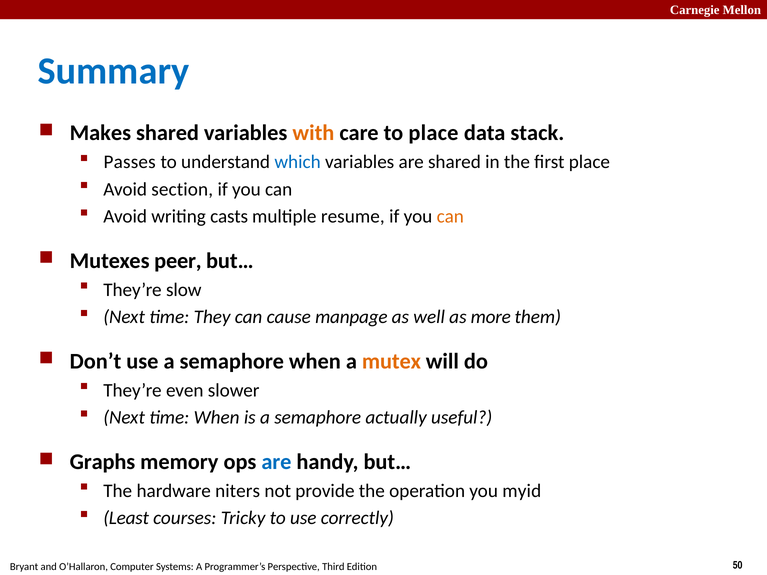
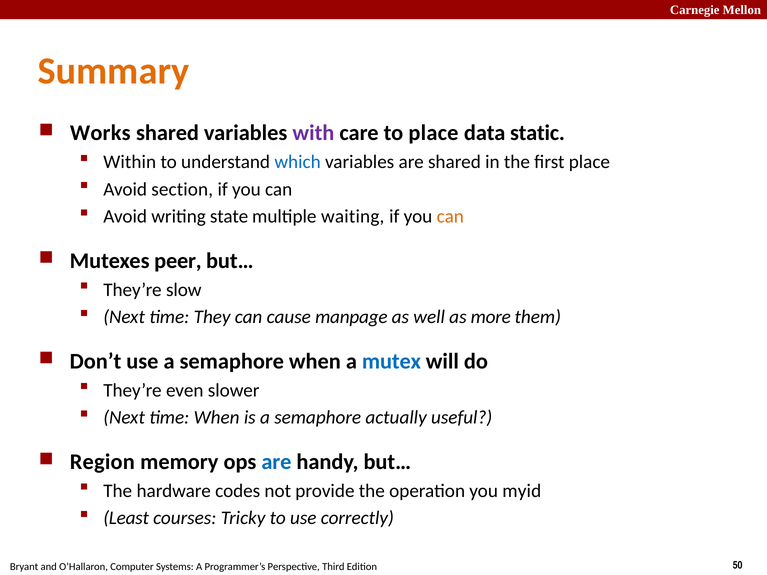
Summary colour: blue -> orange
Makes: Makes -> Works
with colour: orange -> purple
stack: stack -> static
Passes: Passes -> Within
casts: casts -> state
resume: resume -> waiting
mutex colour: orange -> blue
Graphs: Graphs -> Region
niters: niters -> codes
